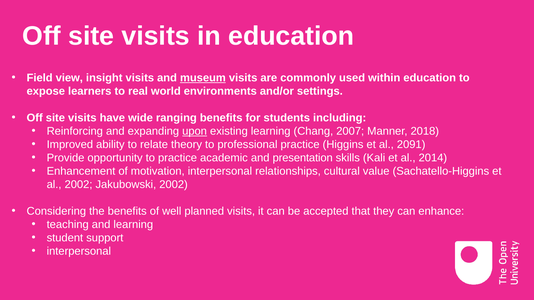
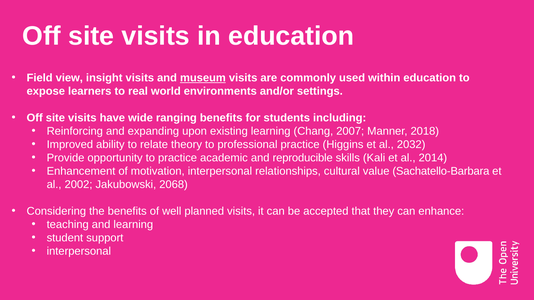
upon underline: present -> none
2091: 2091 -> 2032
presentation: presentation -> reproducible
Sachatello-Higgins: Sachatello-Higgins -> Sachatello-Barbara
Jakubowski 2002: 2002 -> 2068
